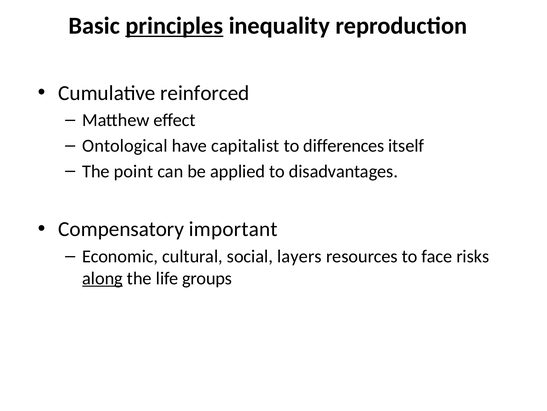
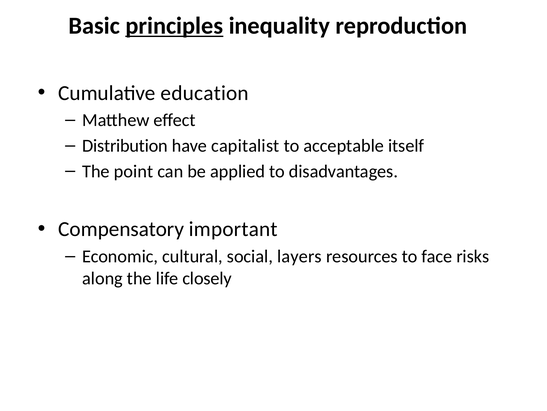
reinforced: reinforced -> education
Ontological: Ontological -> Distribution
differences: differences -> acceptable
along underline: present -> none
groups: groups -> closely
